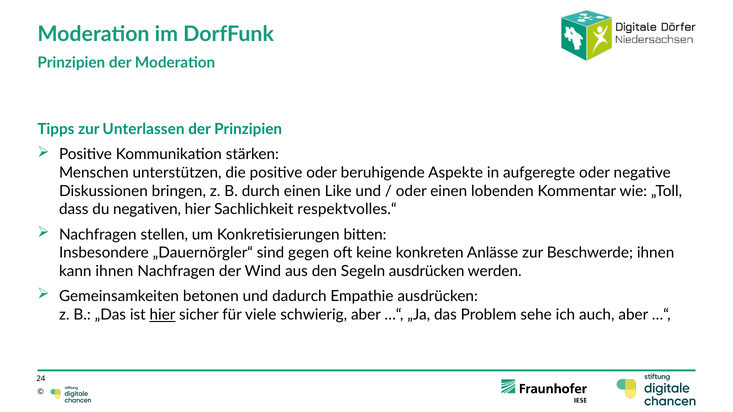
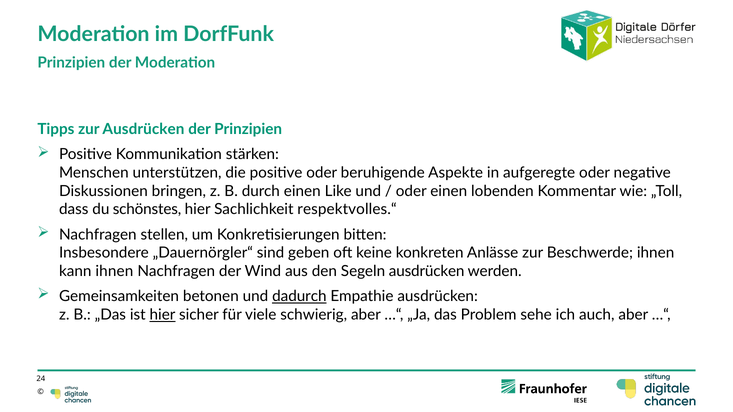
zur Unterlassen: Unterlassen -> Ausdrücken
negativen: negativen -> schönstes
gegen: gegen -> geben
dadurch underline: none -> present
